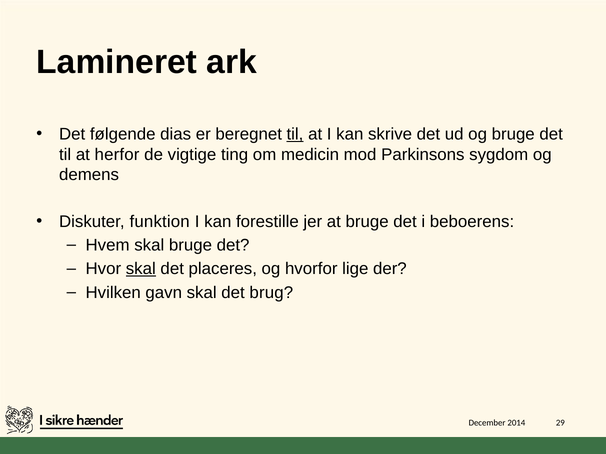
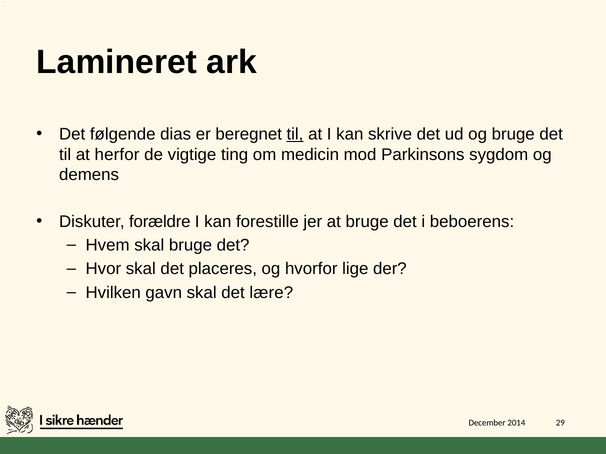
funktion: funktion -> forældre
skal at (141, 269) underline: present -> none
brug: brug -> lære
